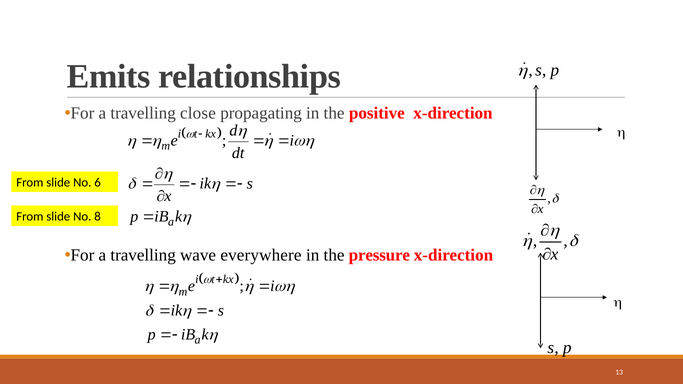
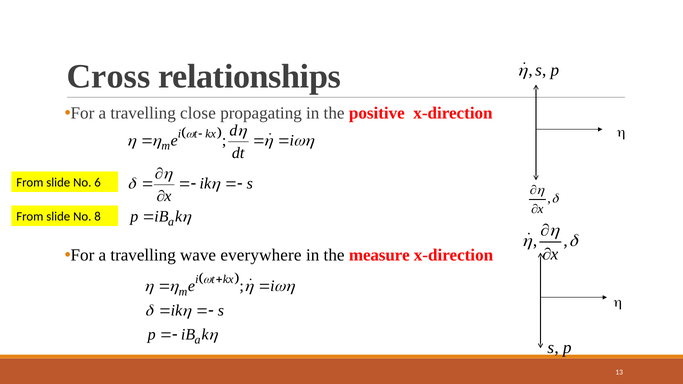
Emits: Emits -> Cross
pressure: pressure -> measure
